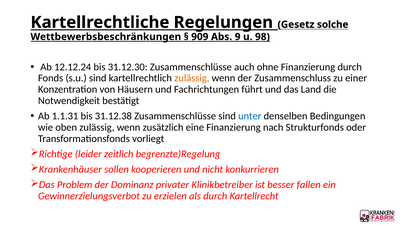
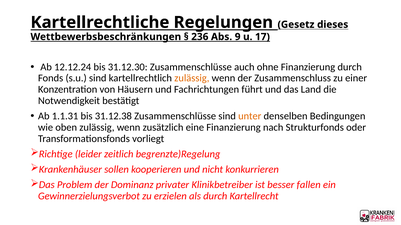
solche: solche -> dieses
909: 909 -> 236
98: 98 -> 17
unter colour: blue -> orange
